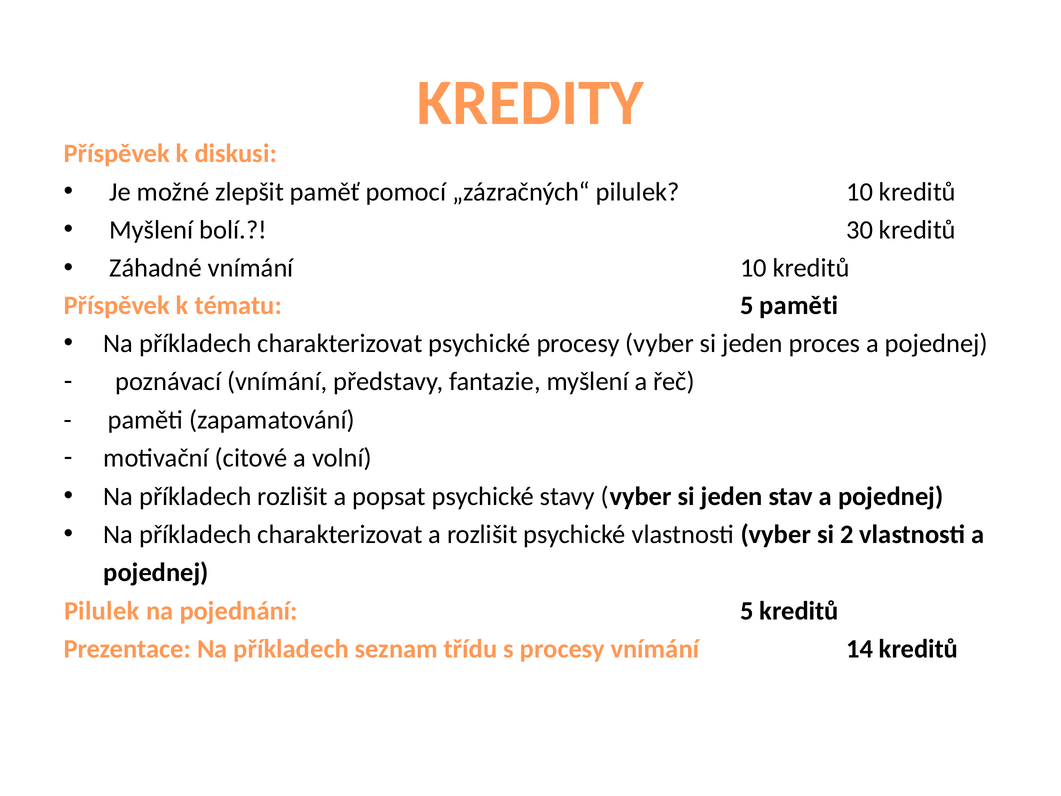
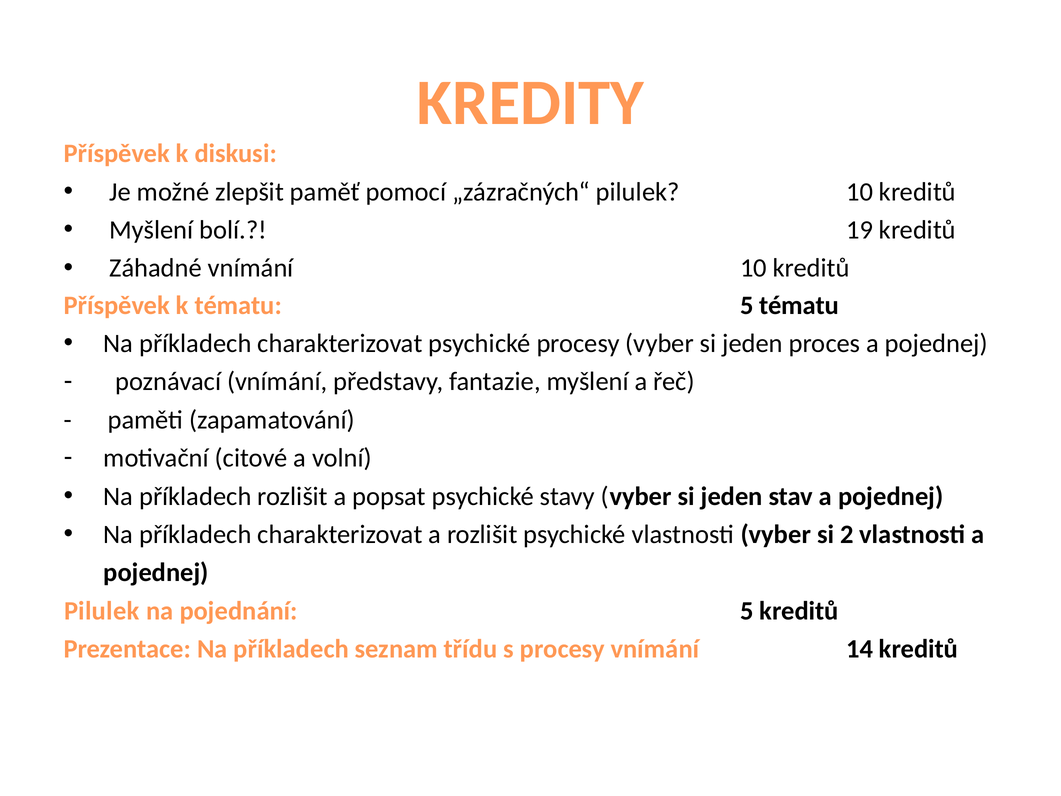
30: 30 -> 19
5 paměti: paměti -> tématu
